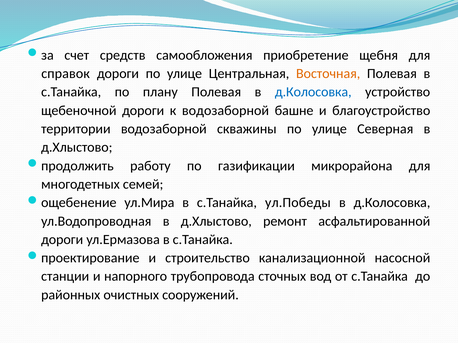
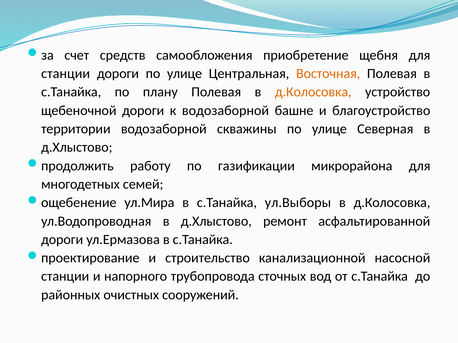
справок at (66, 74): справок -> станции
д.Колосовка at (313, 92) colour: blue -> orange
ул.Победы: ул.Победы -> ул.Выборы
